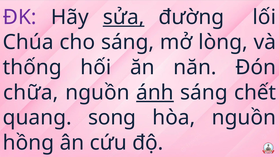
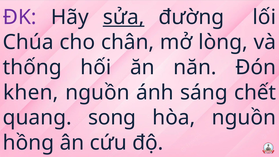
cho sáng: sáng -> chân
chữa: chữa -> khen
ánh underline: present -> none
